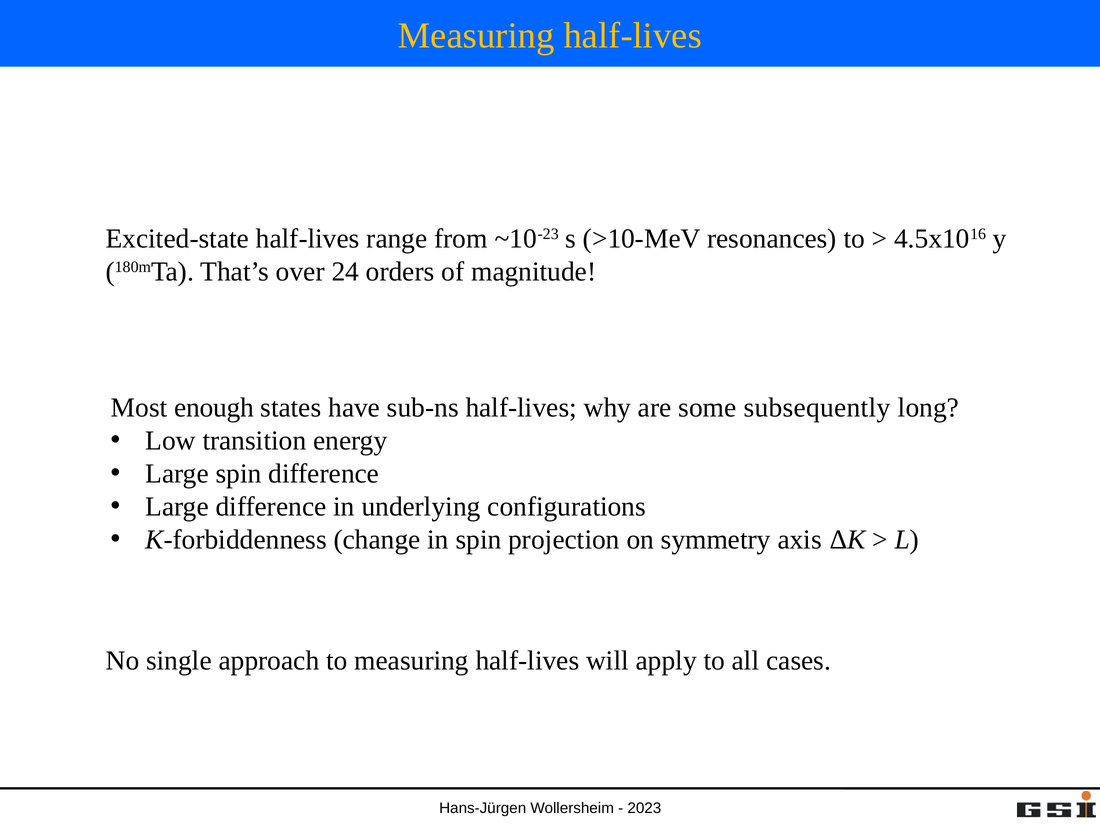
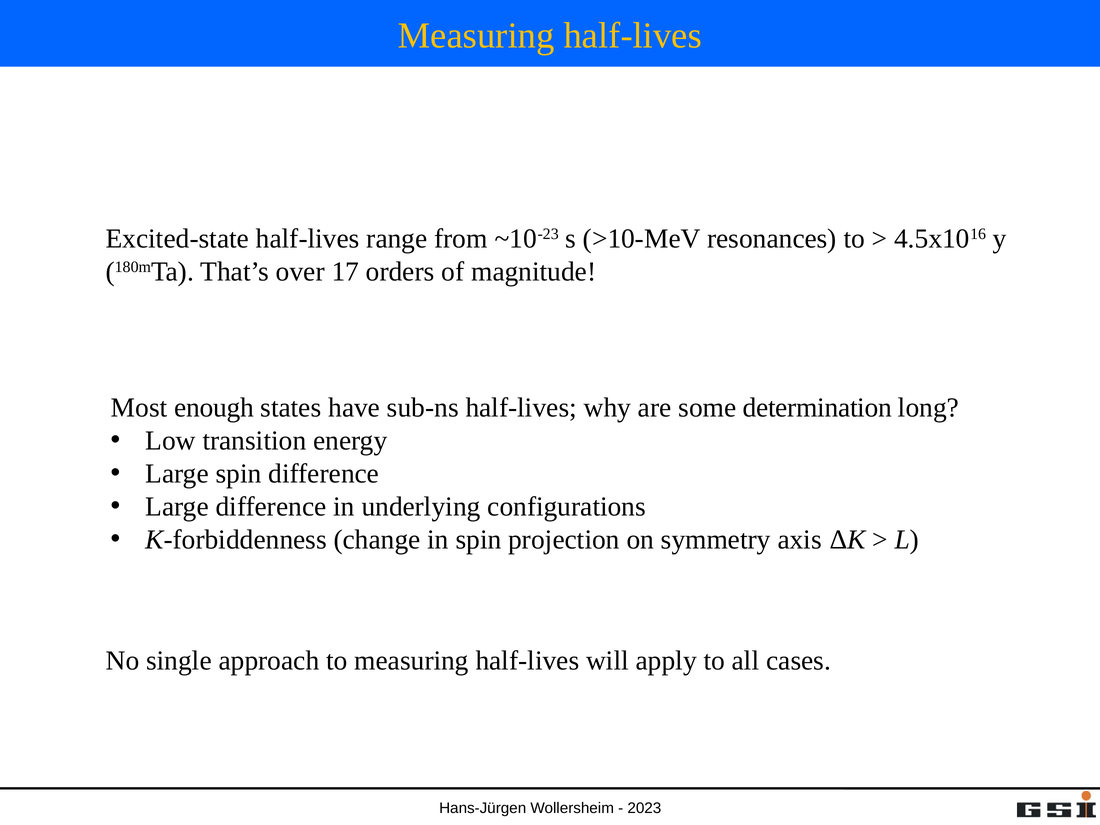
24: 24 -> 17
subsequently: subsequently -> determination
